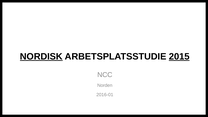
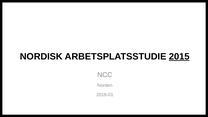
NORDISK underline: present -> none
